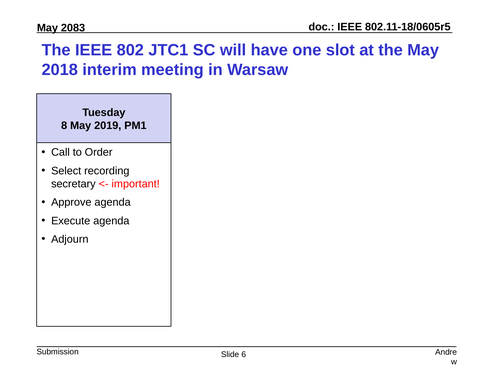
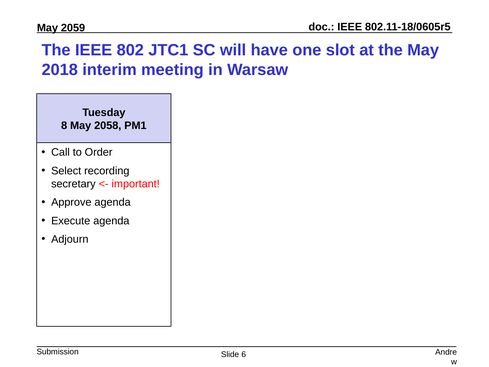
2083: 2083 -> 2059
2019: 2019 -> 2058
